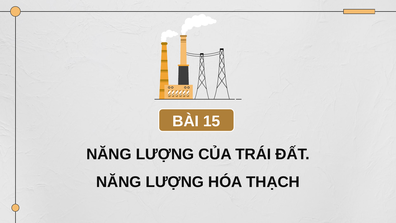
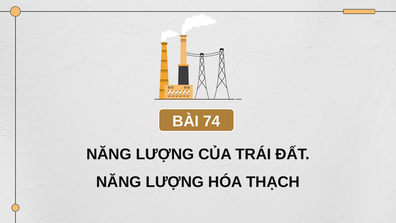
15: 15 -> 74
